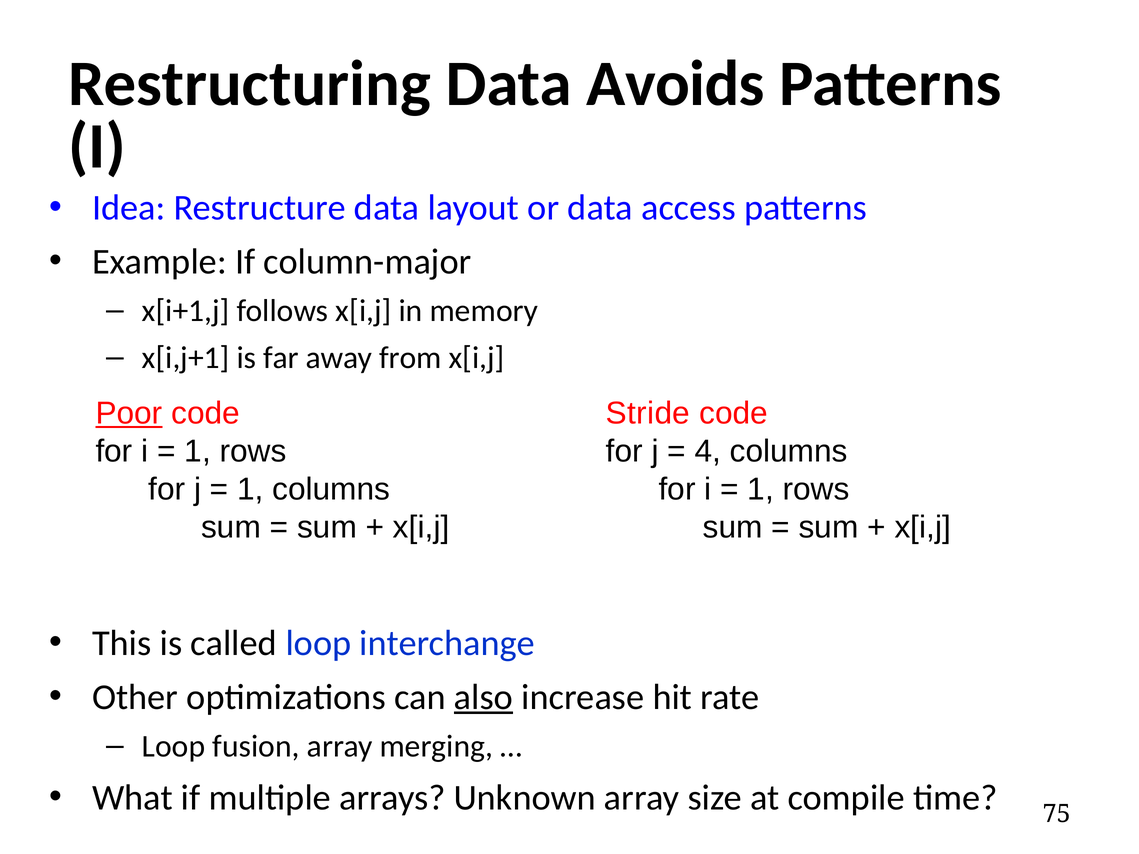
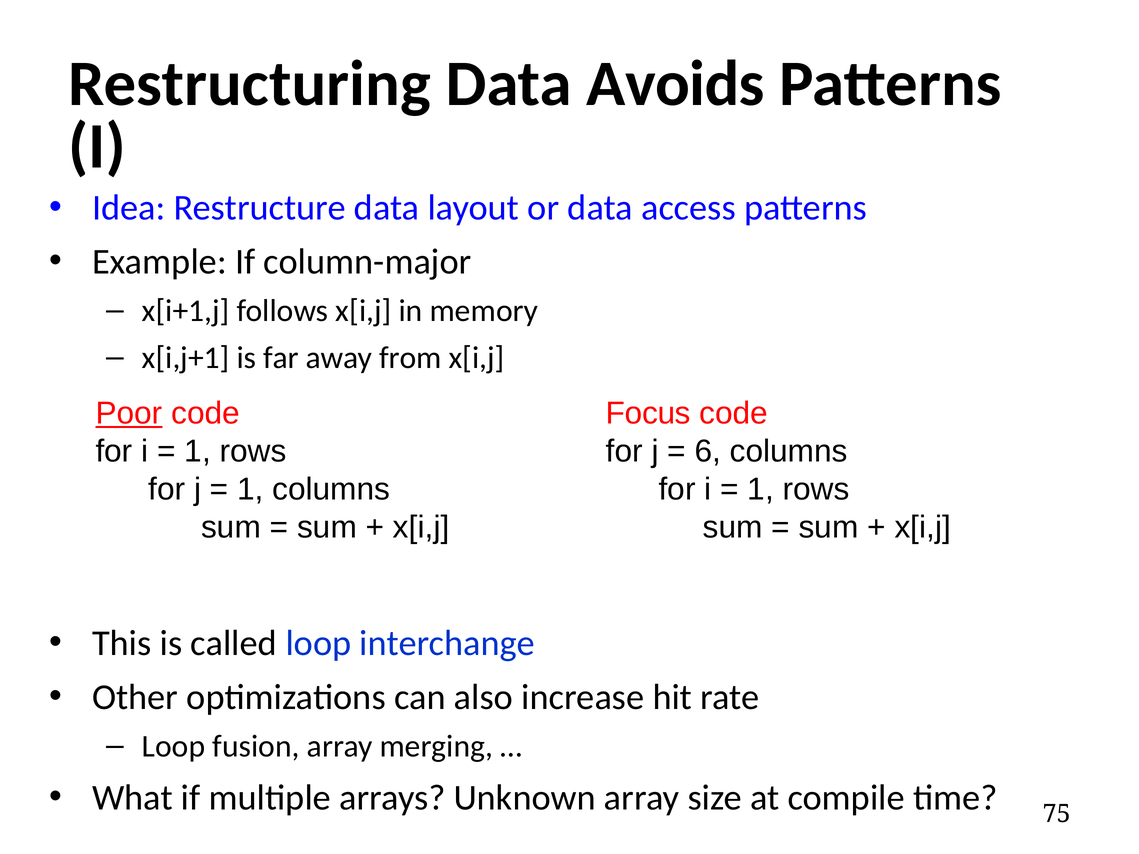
Stride: Stride -> Focus
4: 4 -> 6
also underline: present -> none
